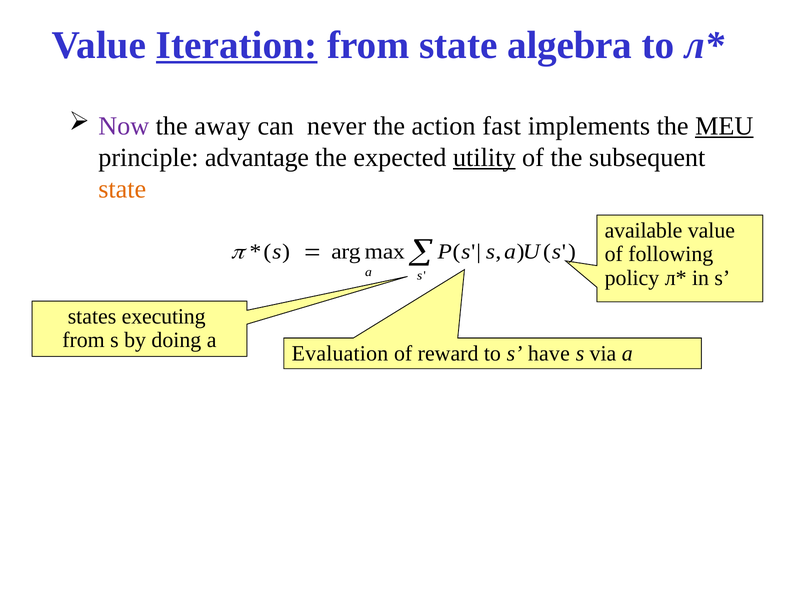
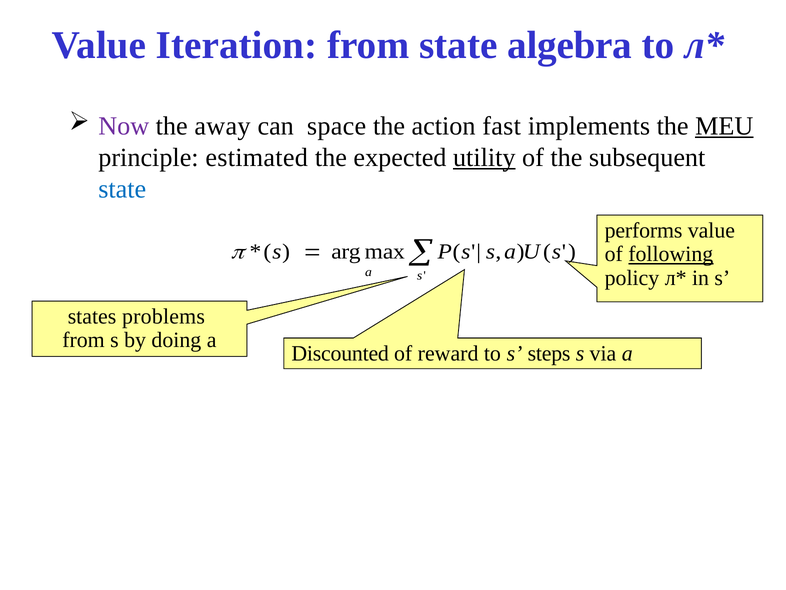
Iteration underline: present -> none
never: never -> space
advantage: advantage -> estimated
state at (122, 189) colour: orange -> blue
available: available -> performs
following underline: none -> present
executing: executing -> problems
Evaluation: Evaluation -> Discounted
have: have -> steps
